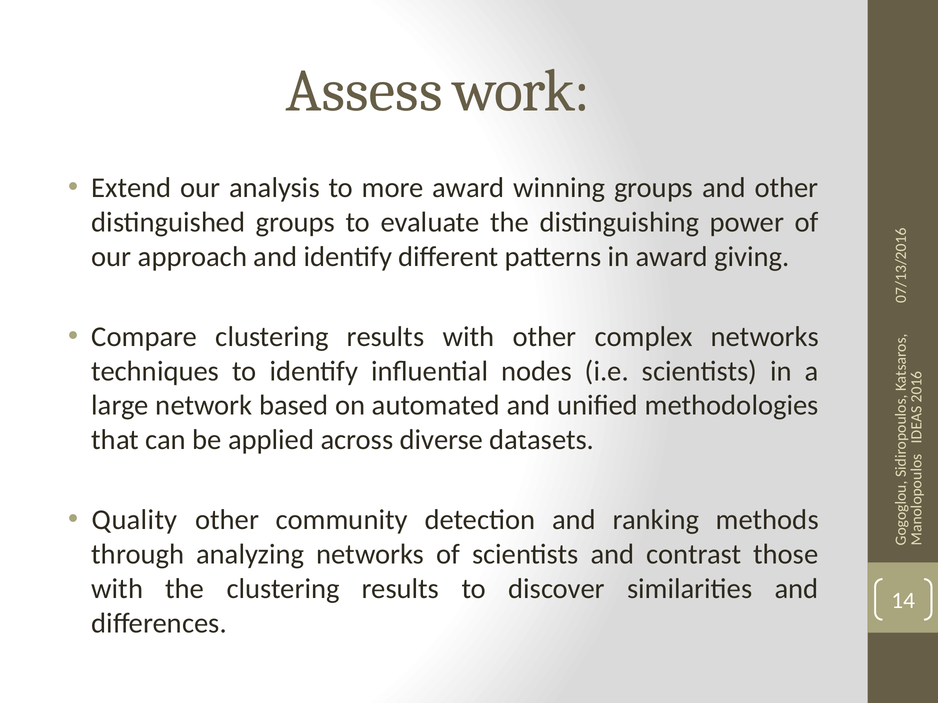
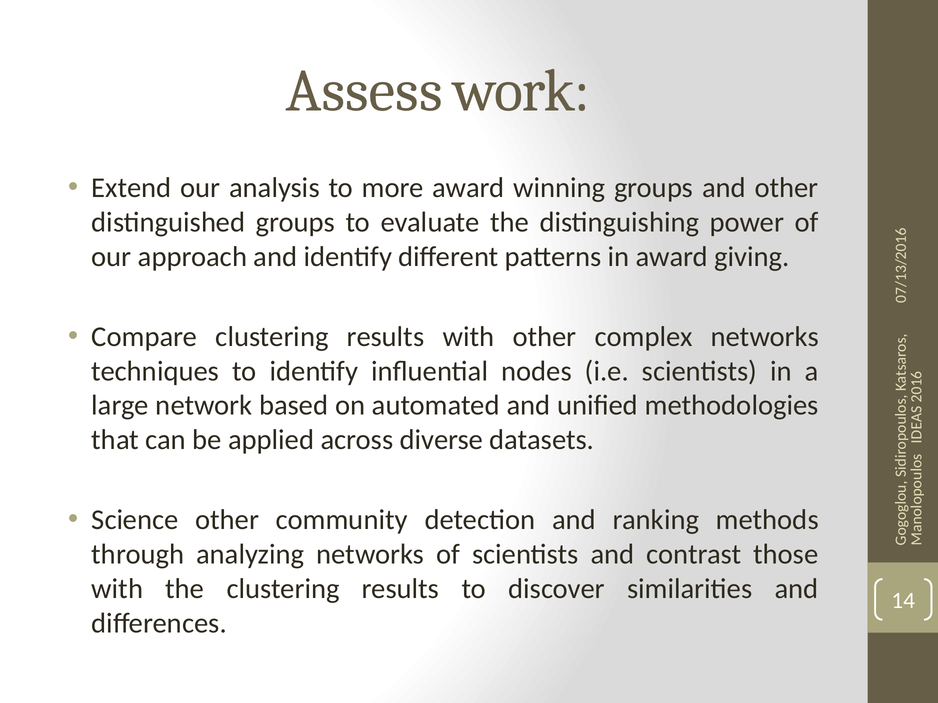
Quality: Quality -> Science
